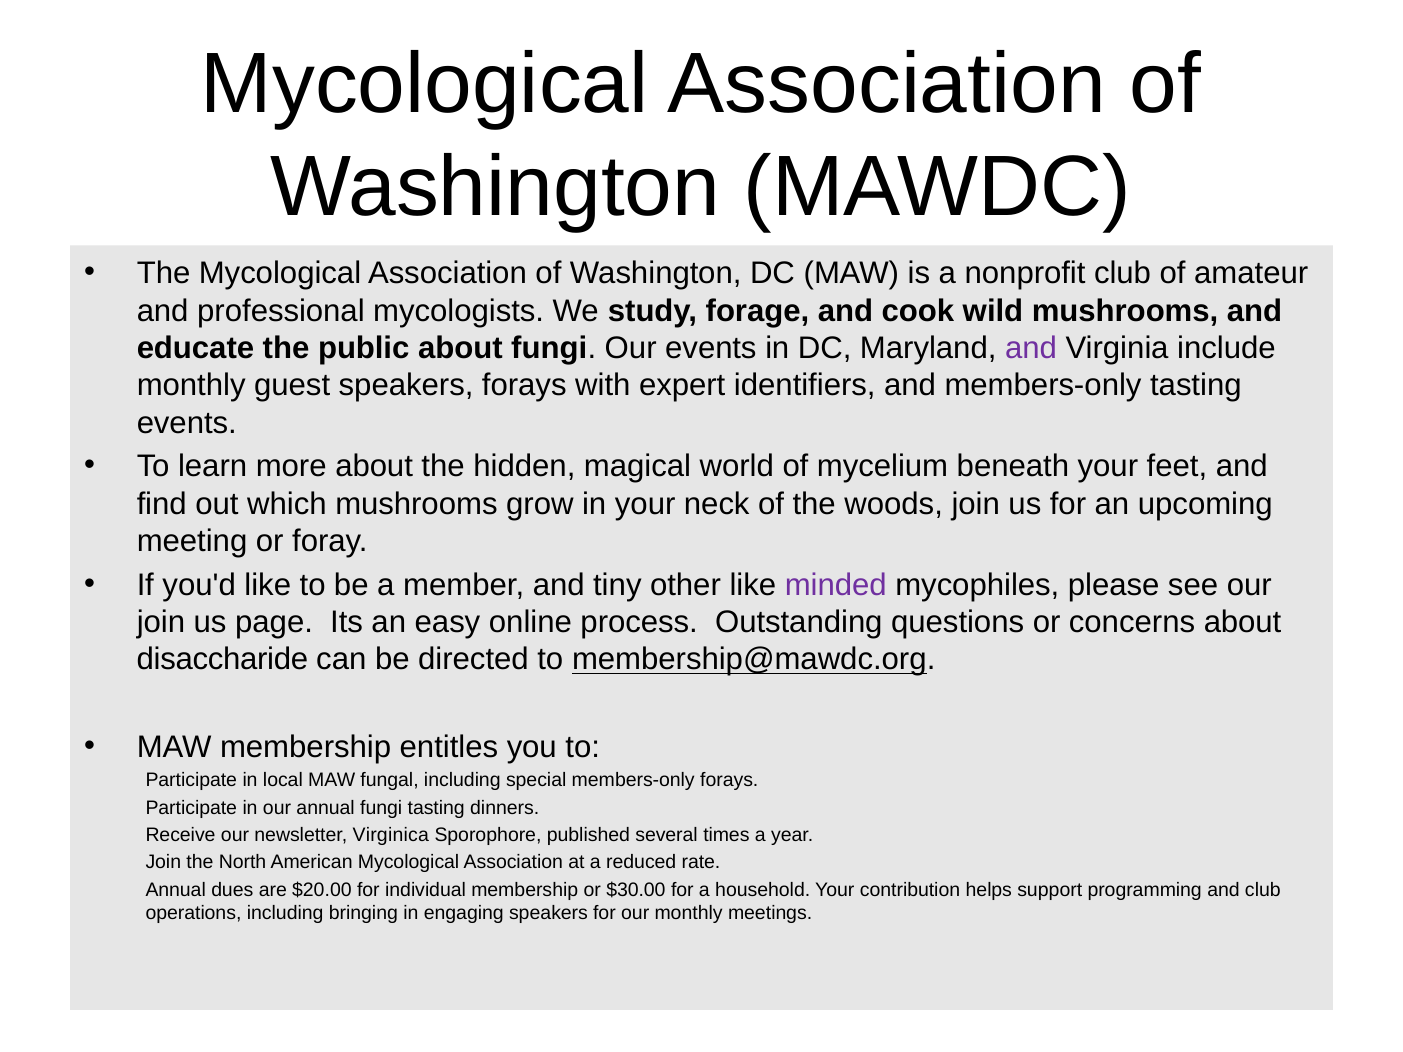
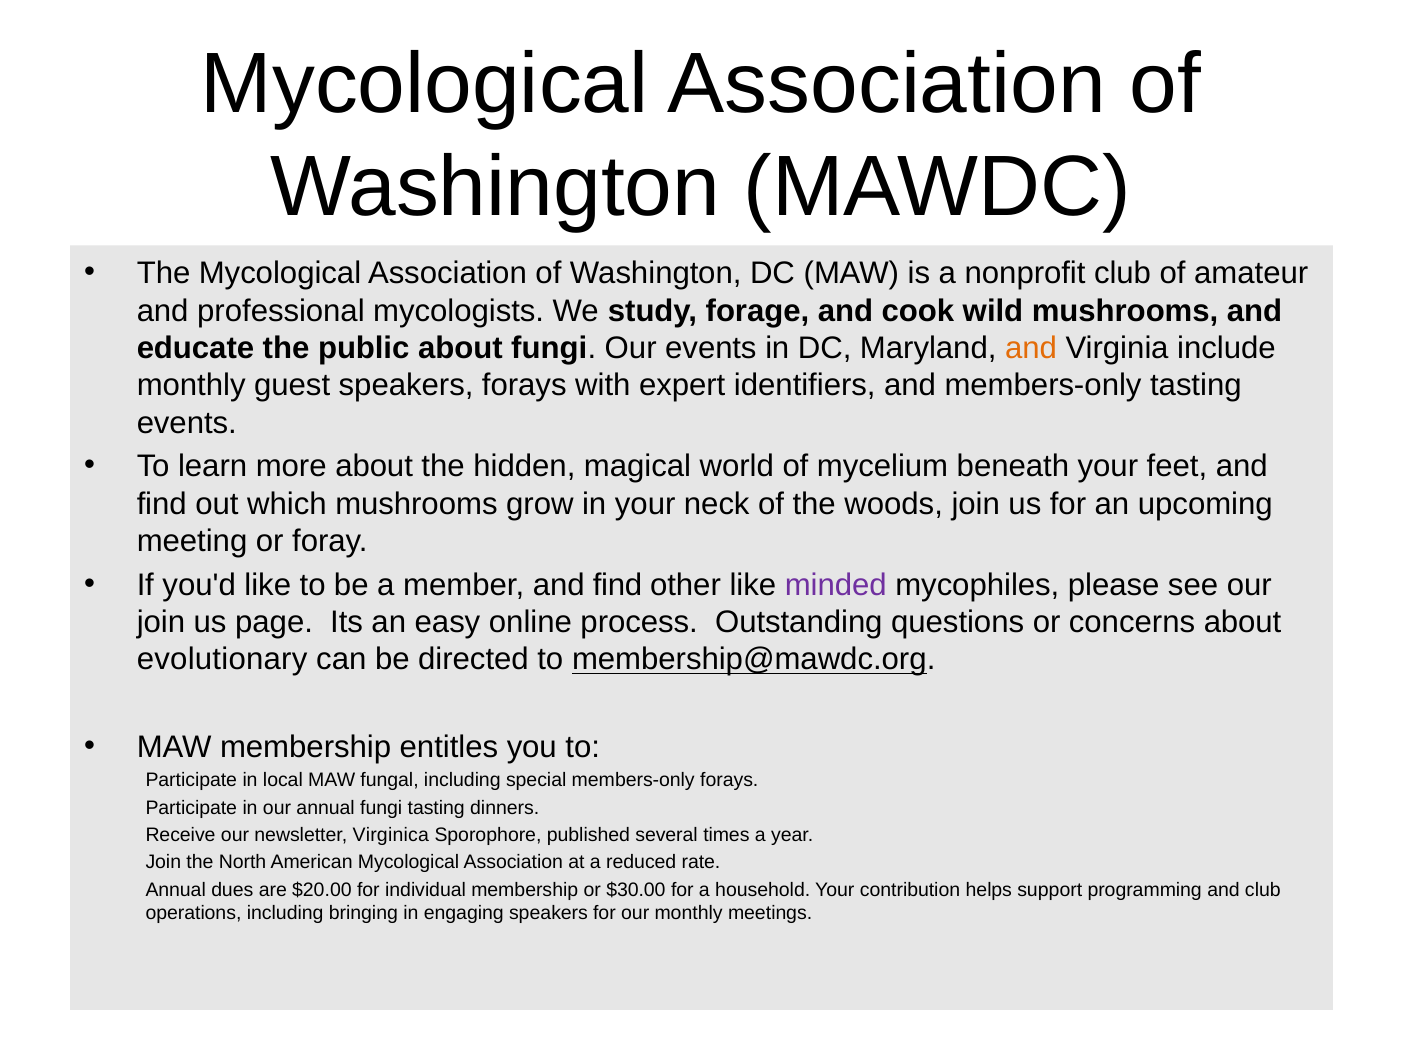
and at (1031, 348) colour: purple -> orange
member and tiny: tiny -> find
disaccharide: disaccharide -> evolutionary
